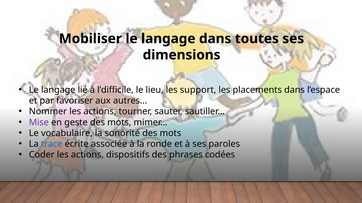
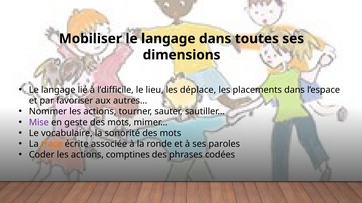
support: support -> déplace
trace colour: blue -> orange
dispositifs: dispositifs -> comptines
